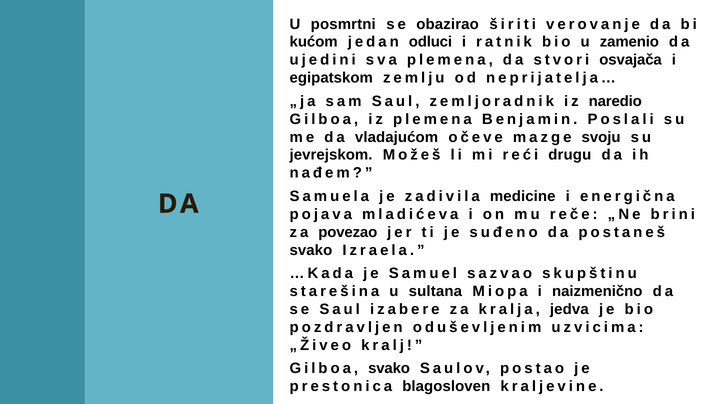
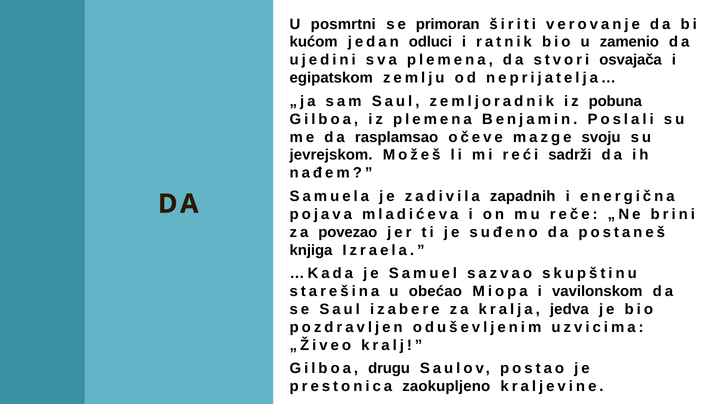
obazirao: obazirao -> primoran
naredio: naredio -> pobuna
vladajućom: vladajućom -> rasplamsao
drugu: drugu -> sadrži
medicine: medicine -> zapadnih
svako at (311, 250): svako -> knjiga
sultana: sultana -> obećao
naizmenično: naizmenično -> vavilonskom
Gilboa svako: svako -> drugu
blagosloven: blagosloven -> zaokupljeno
